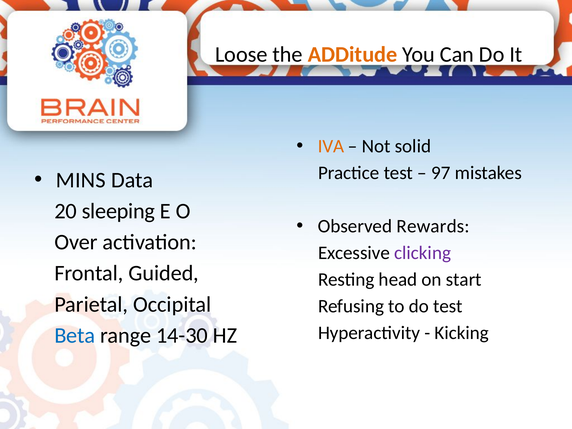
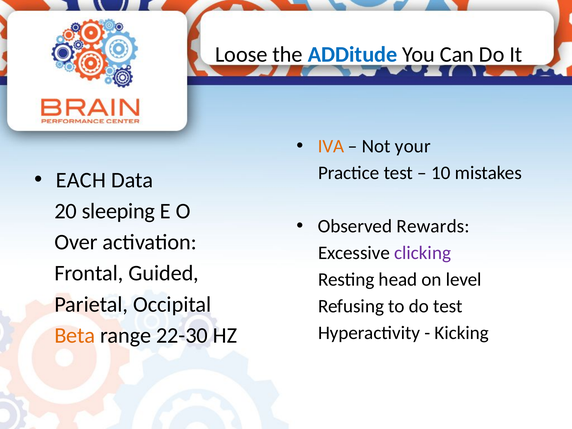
ADDitude colour: orange -> blue
solid: solid -> your
97: 97 -> 10
MINS: MINS -> EACH
start: start -> level
Beta colour: blue -> orange
14-30: 14-30 -> 22-30
